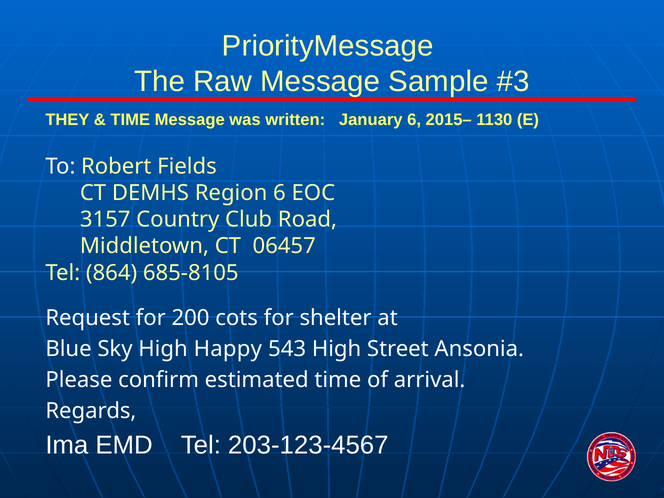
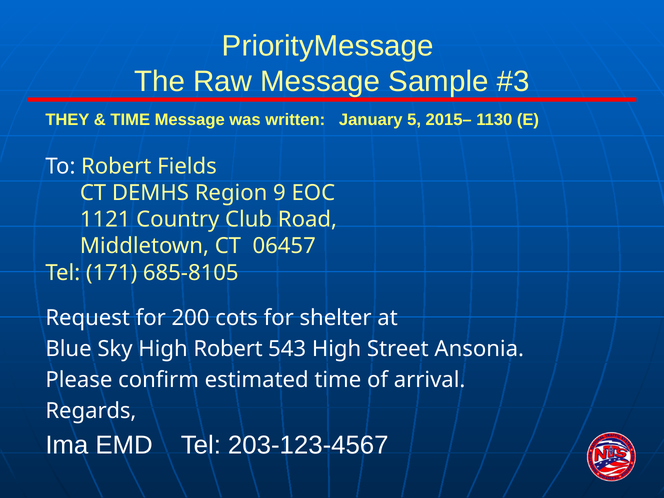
January 6: 6 -> 5
Region 6: 6 -> 9
3157: 3157 -> 1121
864: 864 -> 171
High Happy: Happy -> Robert
